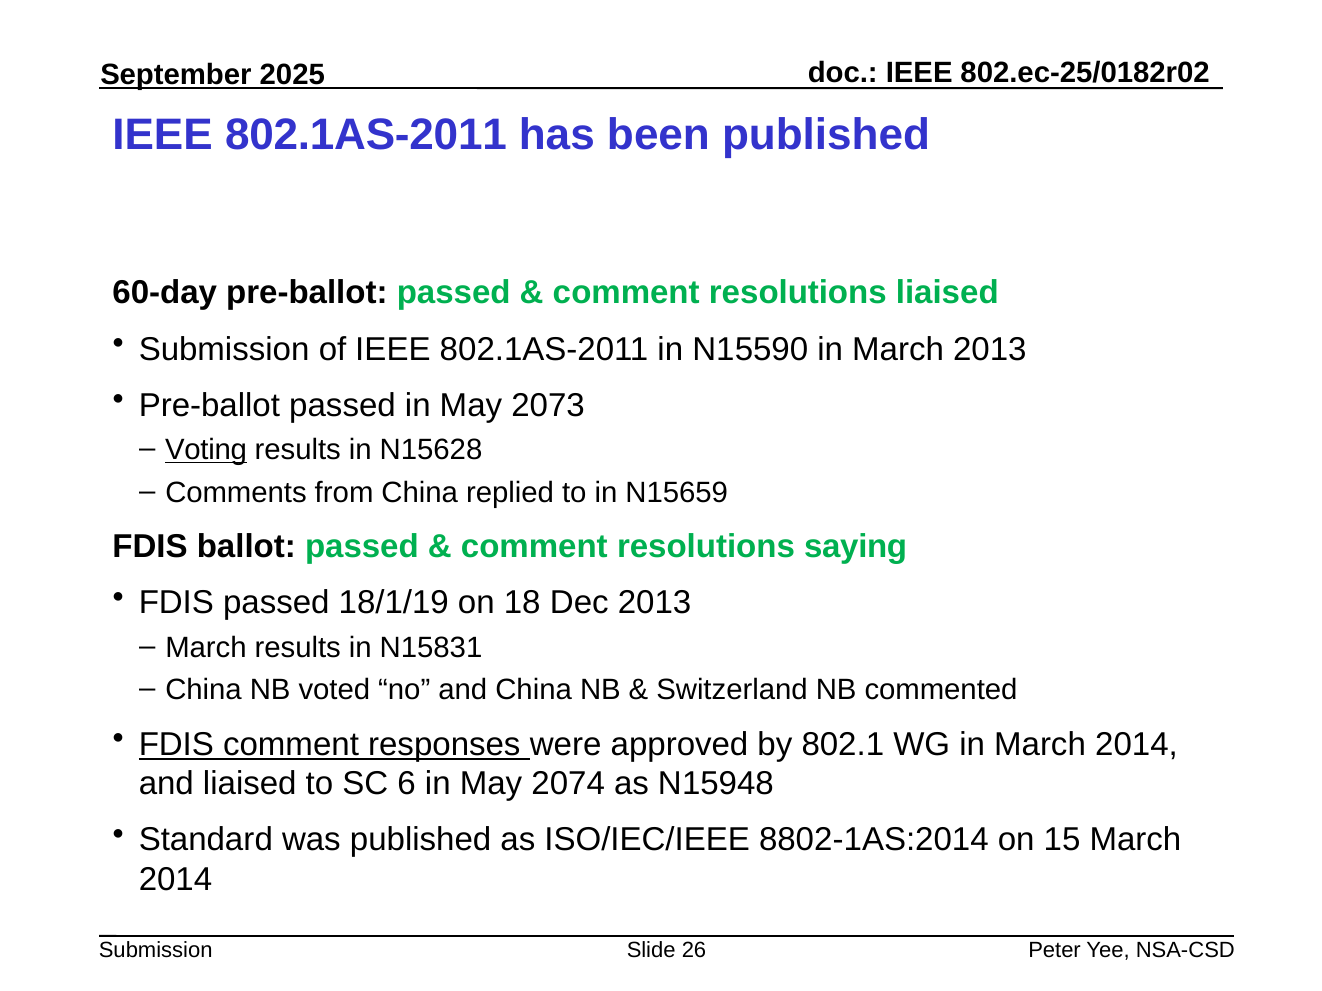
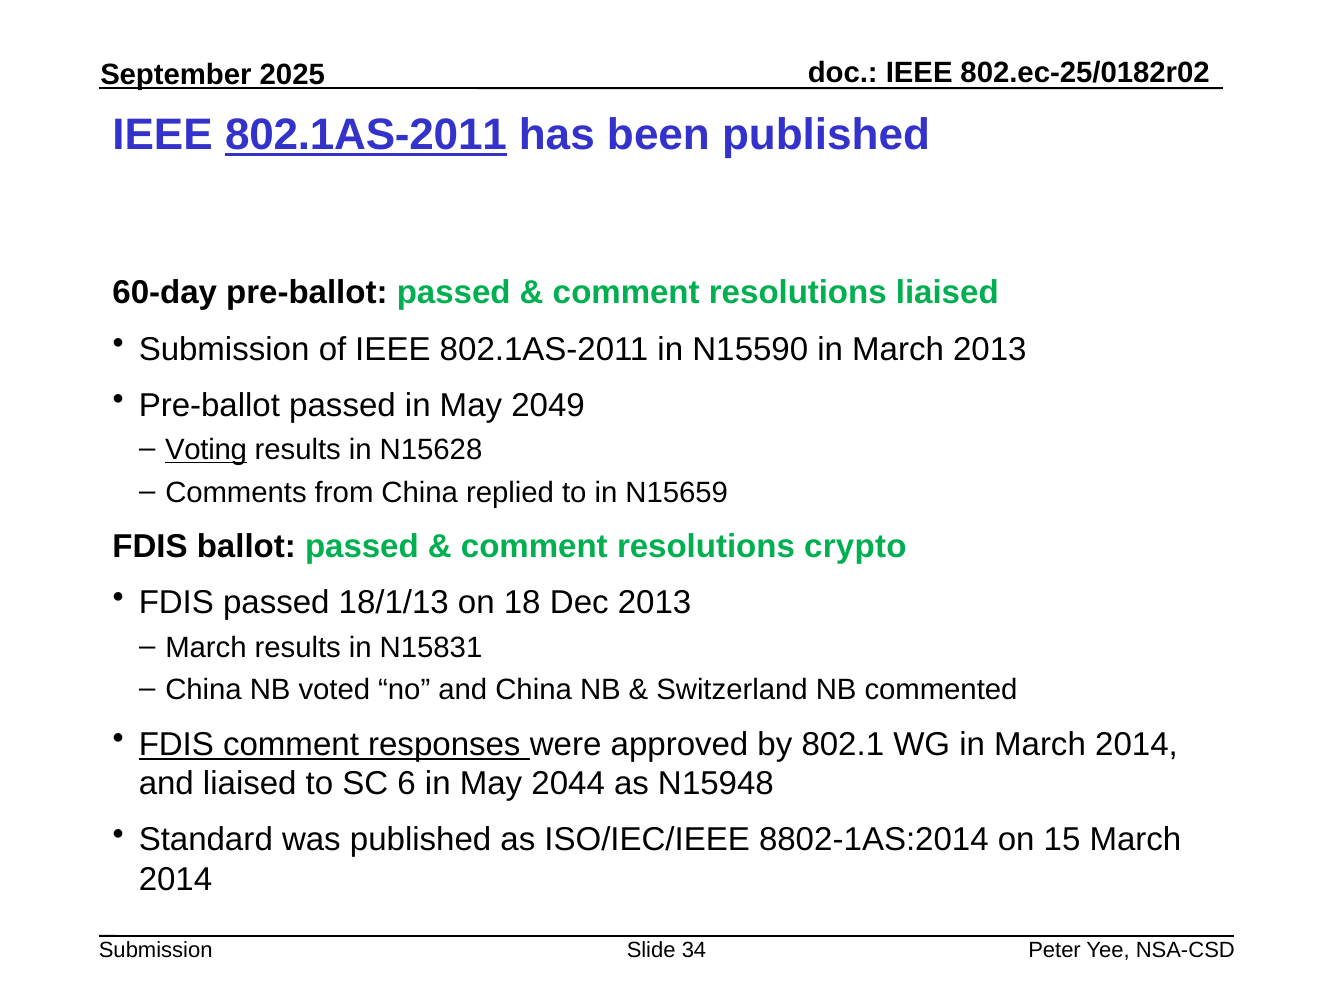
802.1AS-2011 at (366, 135) underline: none -> present
2073: 2073 -> 2049
saying: saying -> crypto
18/1/19: 18/1/19 -> 18/1/13
2074: 2074 -> 2044
26: 26 -> 34
